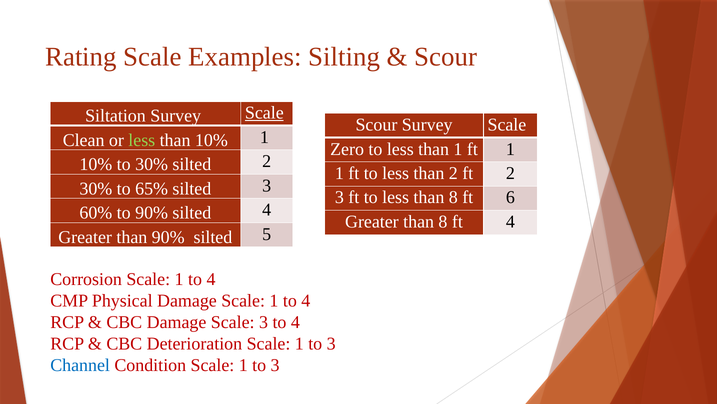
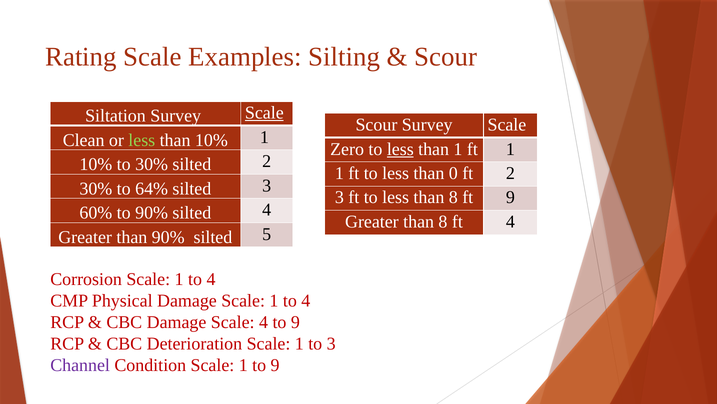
less at (400, 149) underline: none -> present
than 2: 2 -> 0
65%: 65% -> 64%
ft 6: 6 -> 9
Scale 3: 3 -> 4
4 at (295, 322): 4 -> 9
Channel colour: blue -> purple
3 at (275, 365): 3 -> 9
